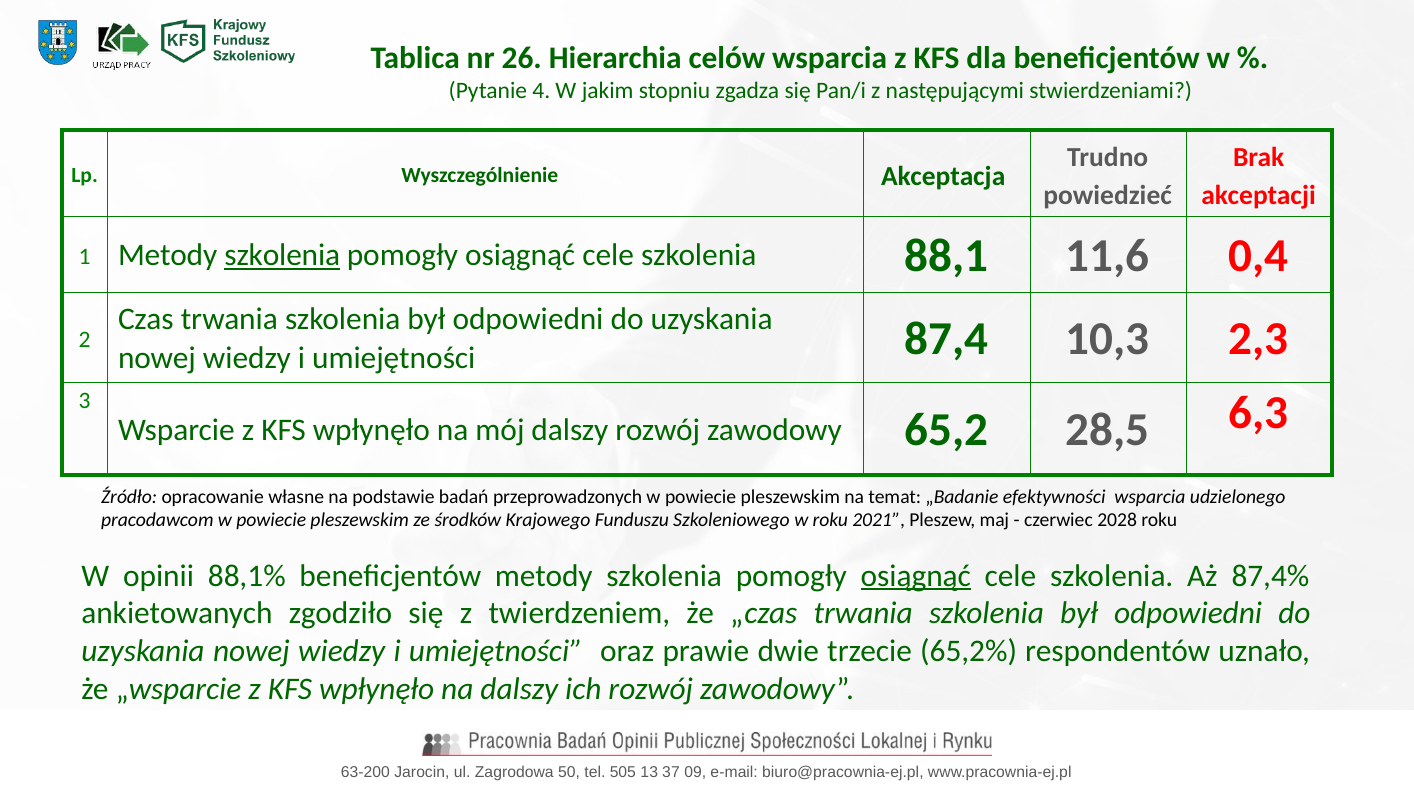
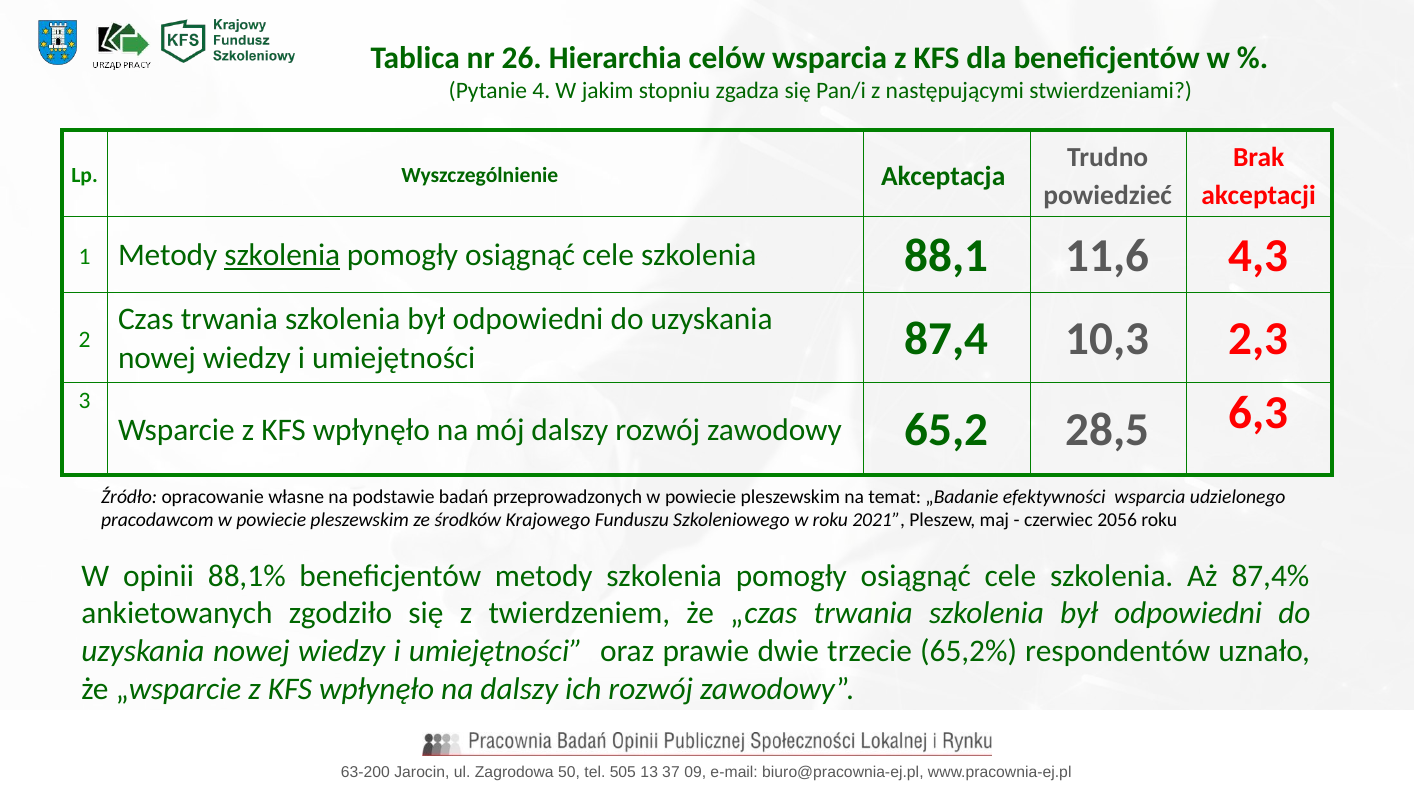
0,4: 0,4 -> 4,3
2028: 2028 -> 2056
osiągnąć at (916, 576) underline: present -> none
